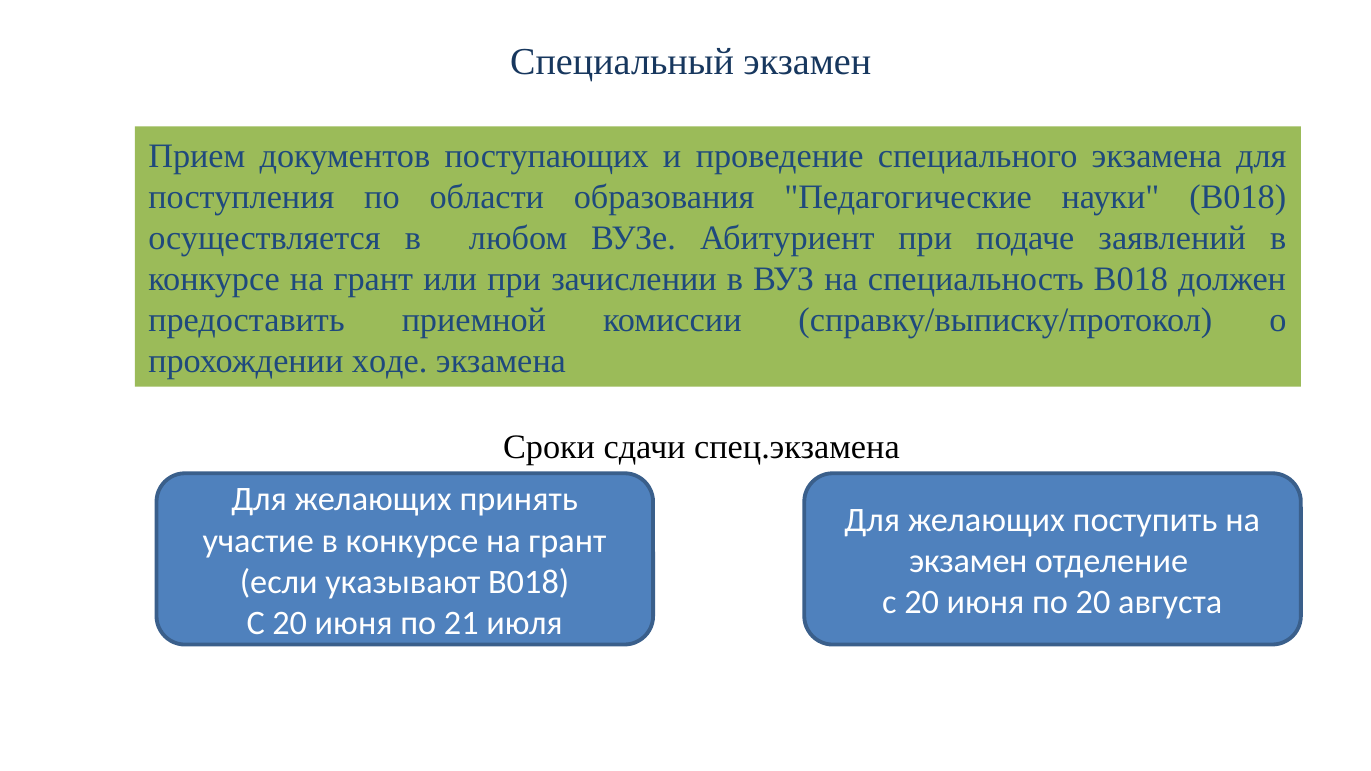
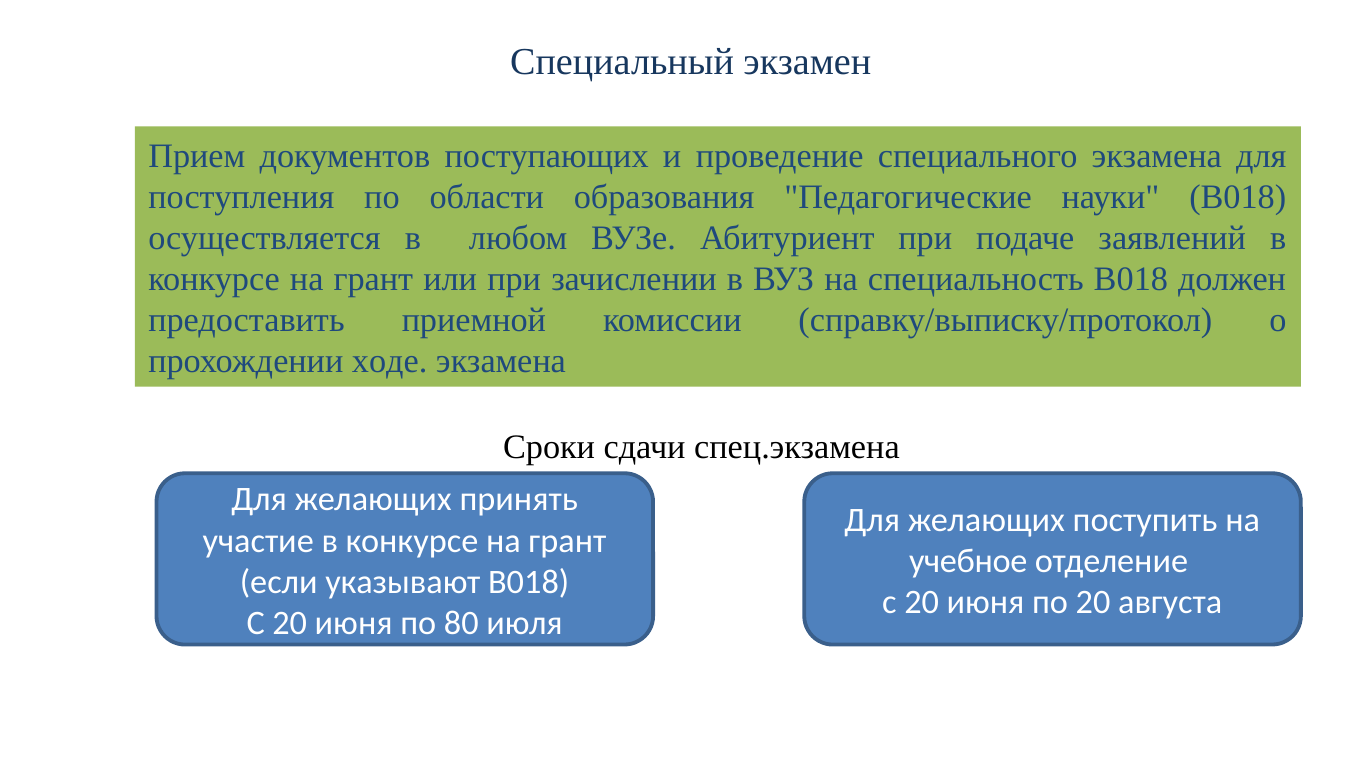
экзамен at (968, 561): экзамен -> учебное
21: 21 -> 80
